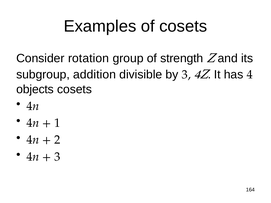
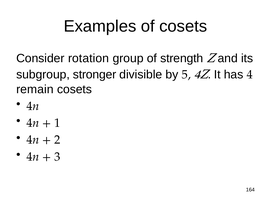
addition: addition -> stronger
by 3: 3 -> 5
objects: objects -> remain
